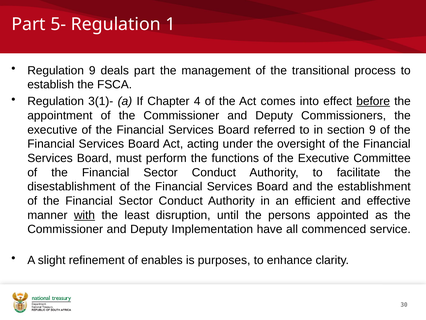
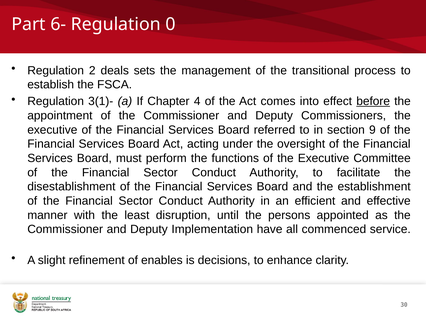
5-: 5- -> 6-
1: 1 -> 0
Regulation 9: 9 -> 2
deals part: part -> sets
with underline: present -> none
purposes: purposes -> decisions
